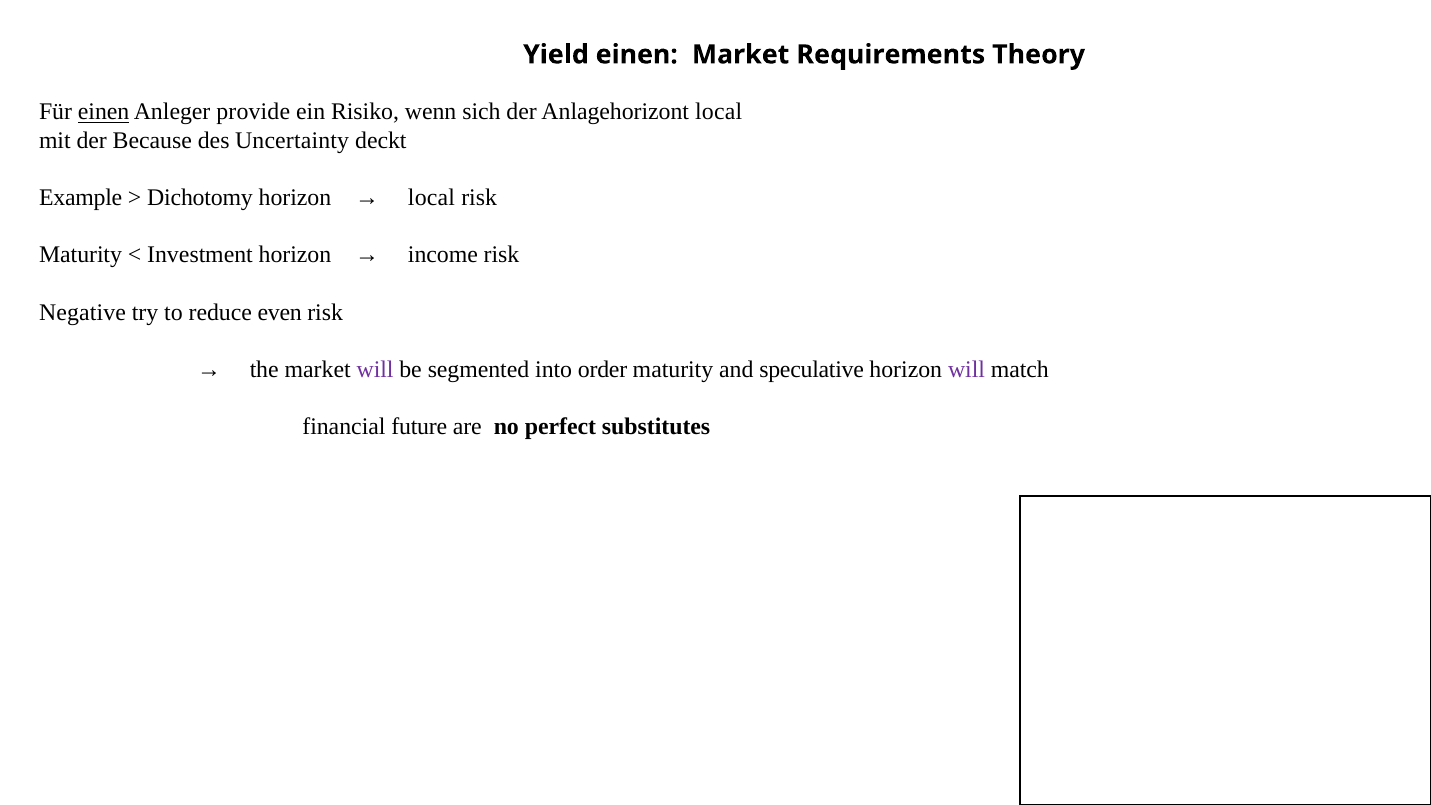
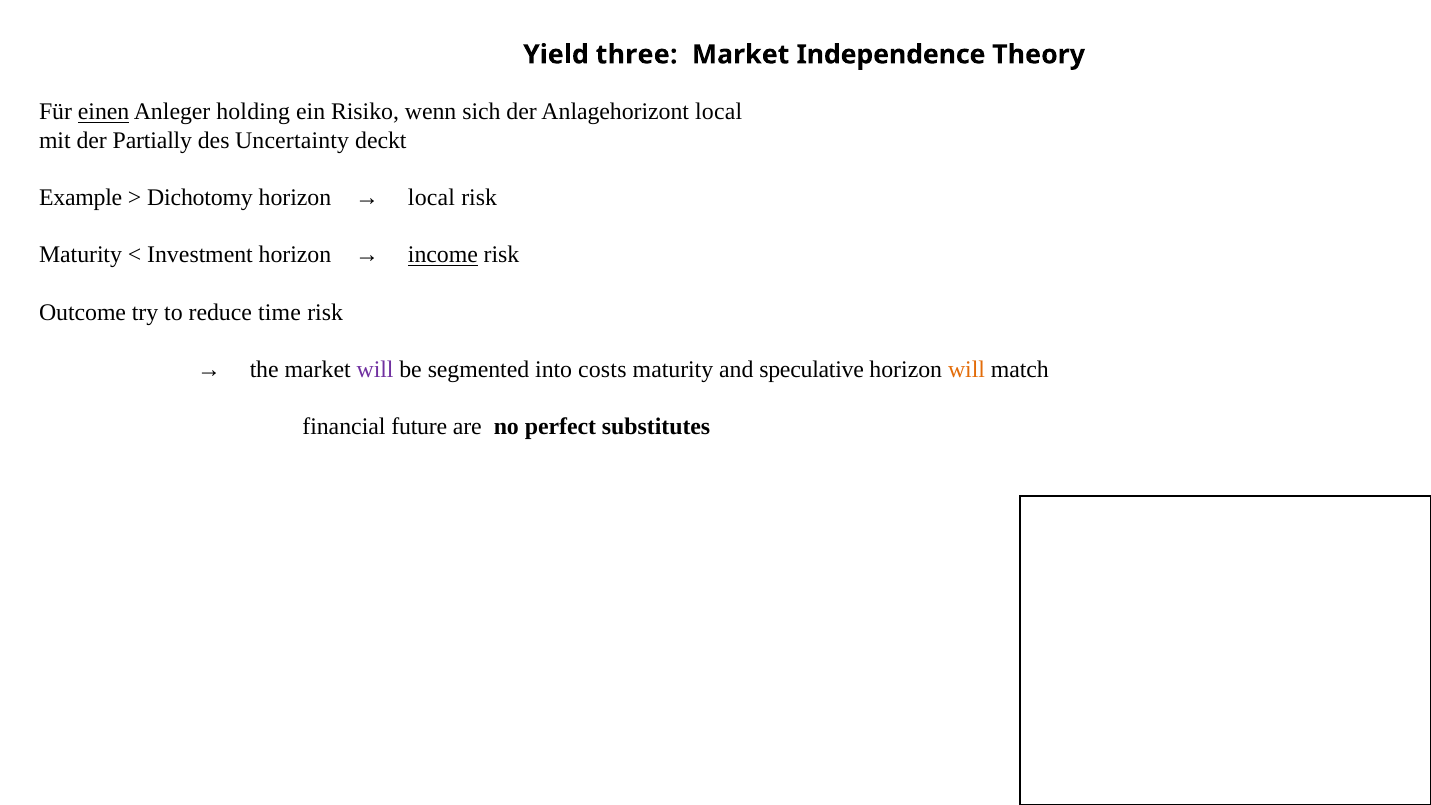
Yield einen: einen -> three
Requirements: Requirements -> Independence
provide: provide -> holding
Because: Because -> Partially
income underline: none -> present
Negative: Negative -> Outcome
even: even -> time
order: order -> costs
will at (967, 370) colour: purple -> orange
